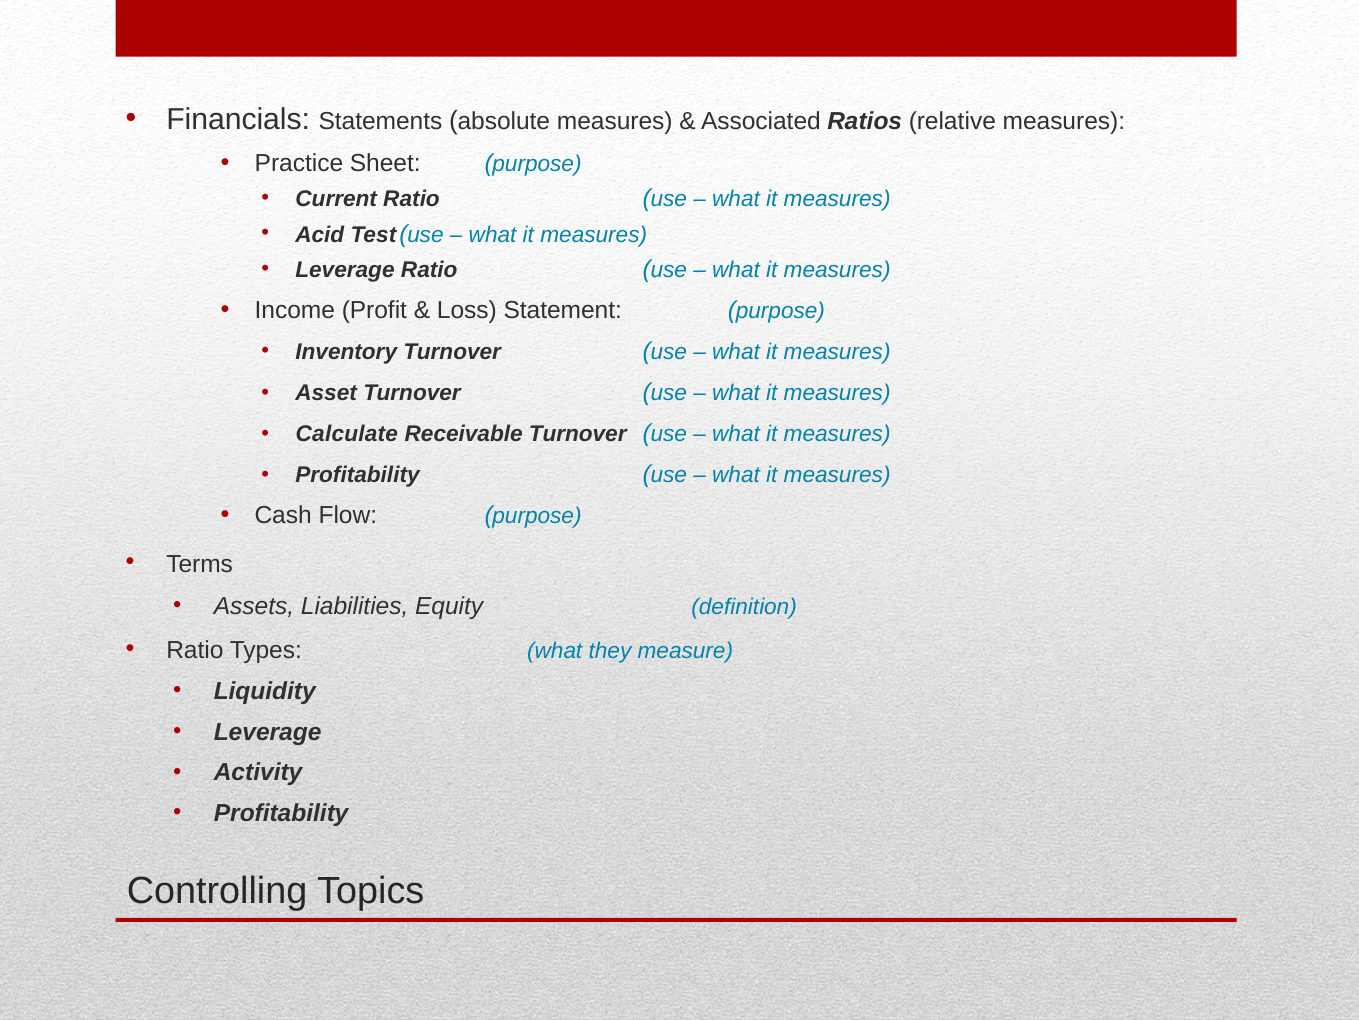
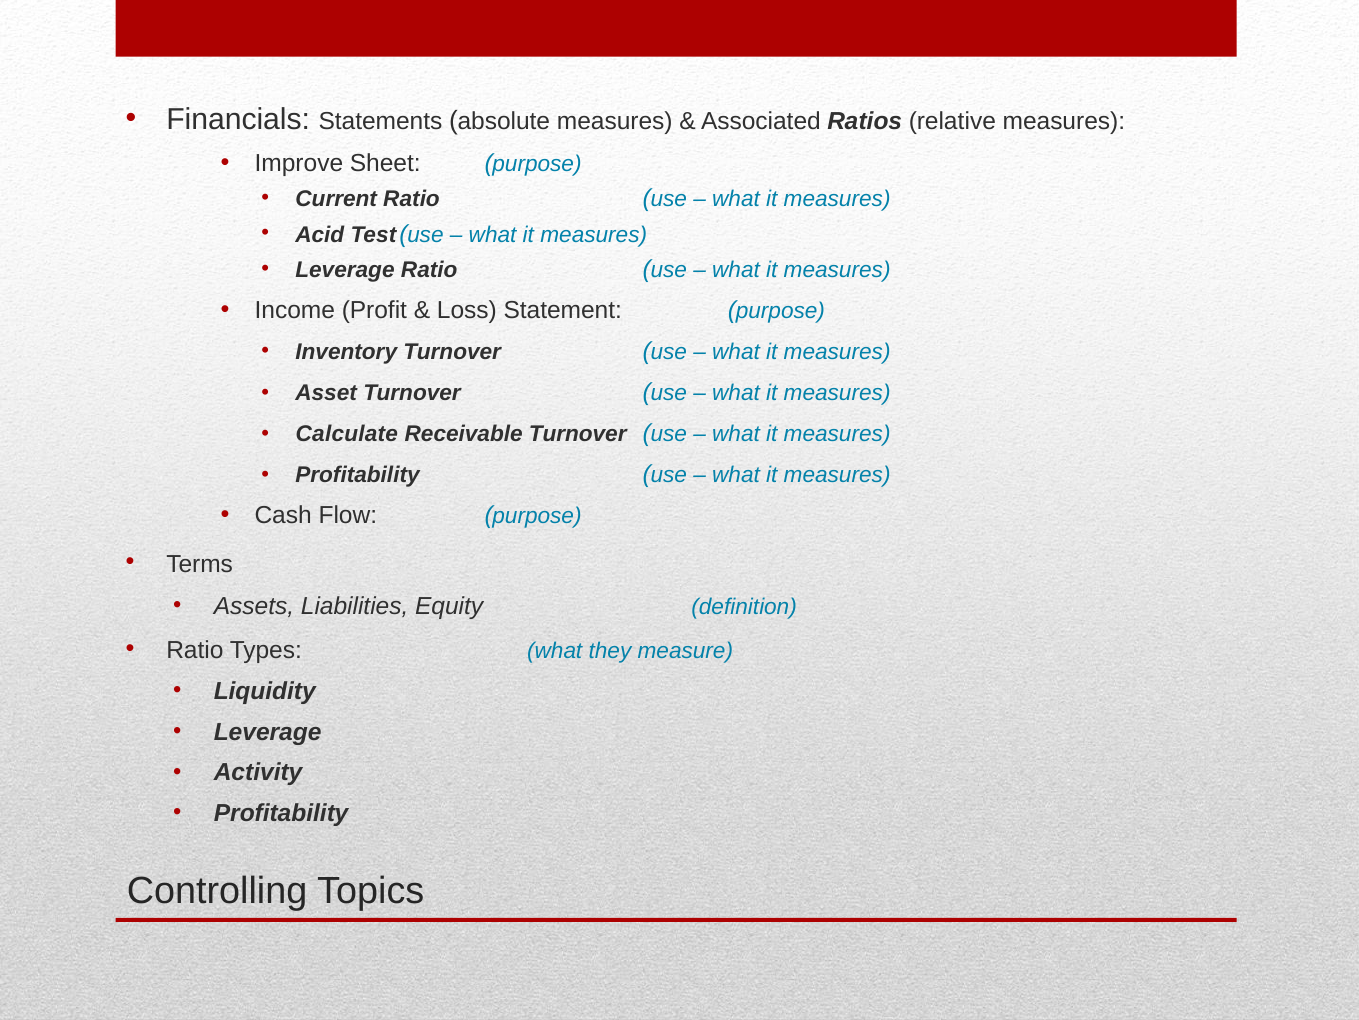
Practice: Practice -> Improve
